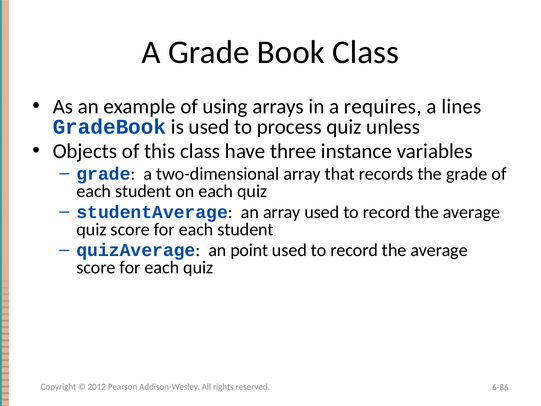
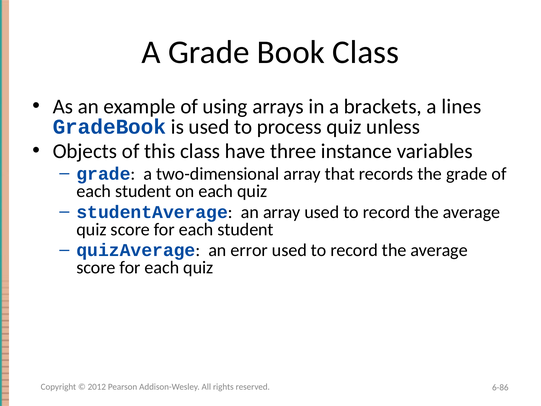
requires: requires -> brackets
point: point -> error
